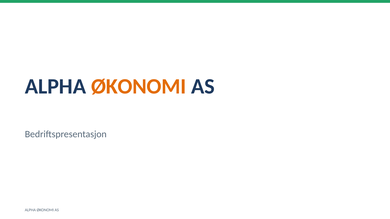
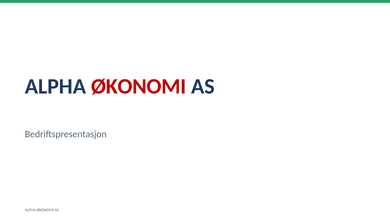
ØKONOMI at (139, 86) colour: orange -> red
